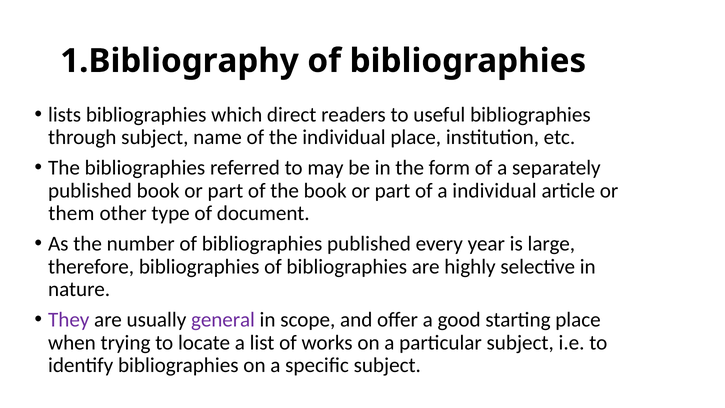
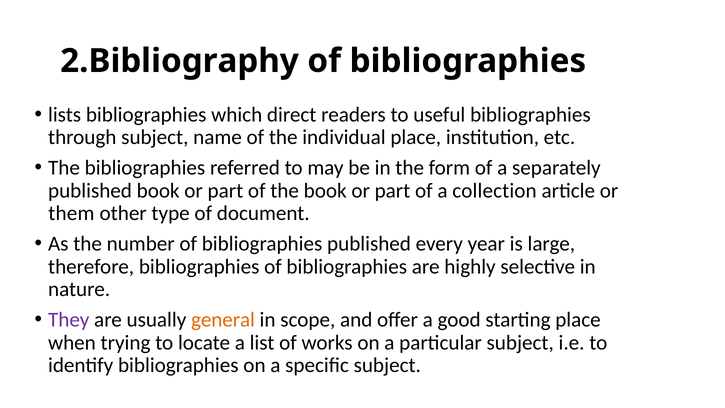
1.Bibliography: 1.Bibliography -> 2.Bibliography
a individual: individual -> collection
general colour: purple -> orange
